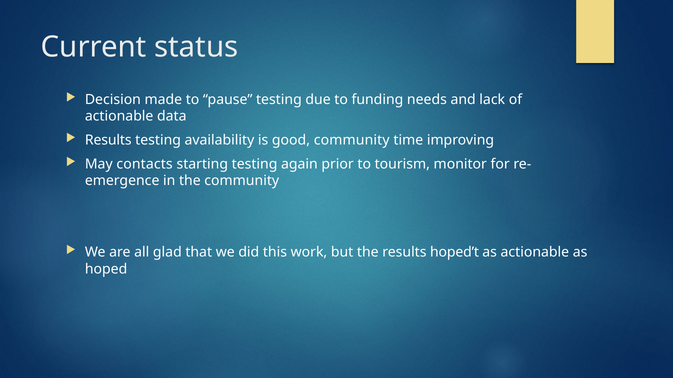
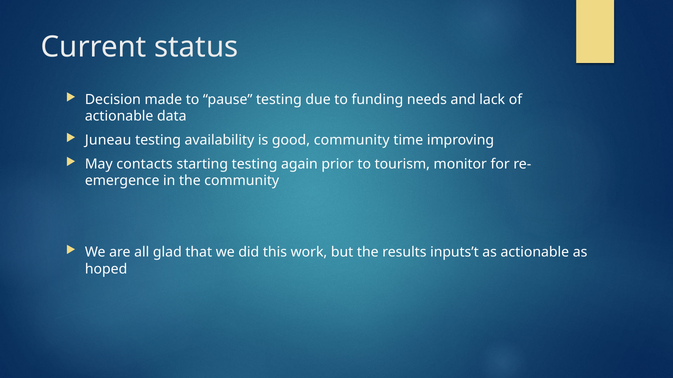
Results at (108, 140): Results -> Juneau
hoped’t: hoped’t -> inputs’t
